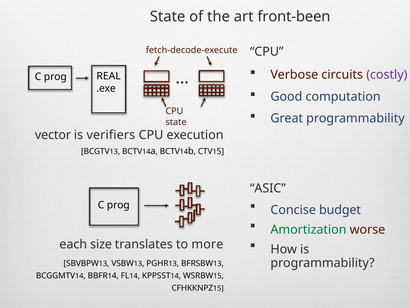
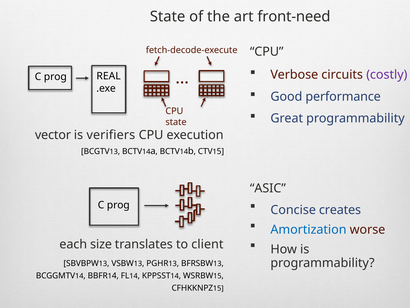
front-been: front-been -> front-need
computation: computation -> performance
budget: budget -> creates
Amortization colour: green -> blue
more: more -> client
